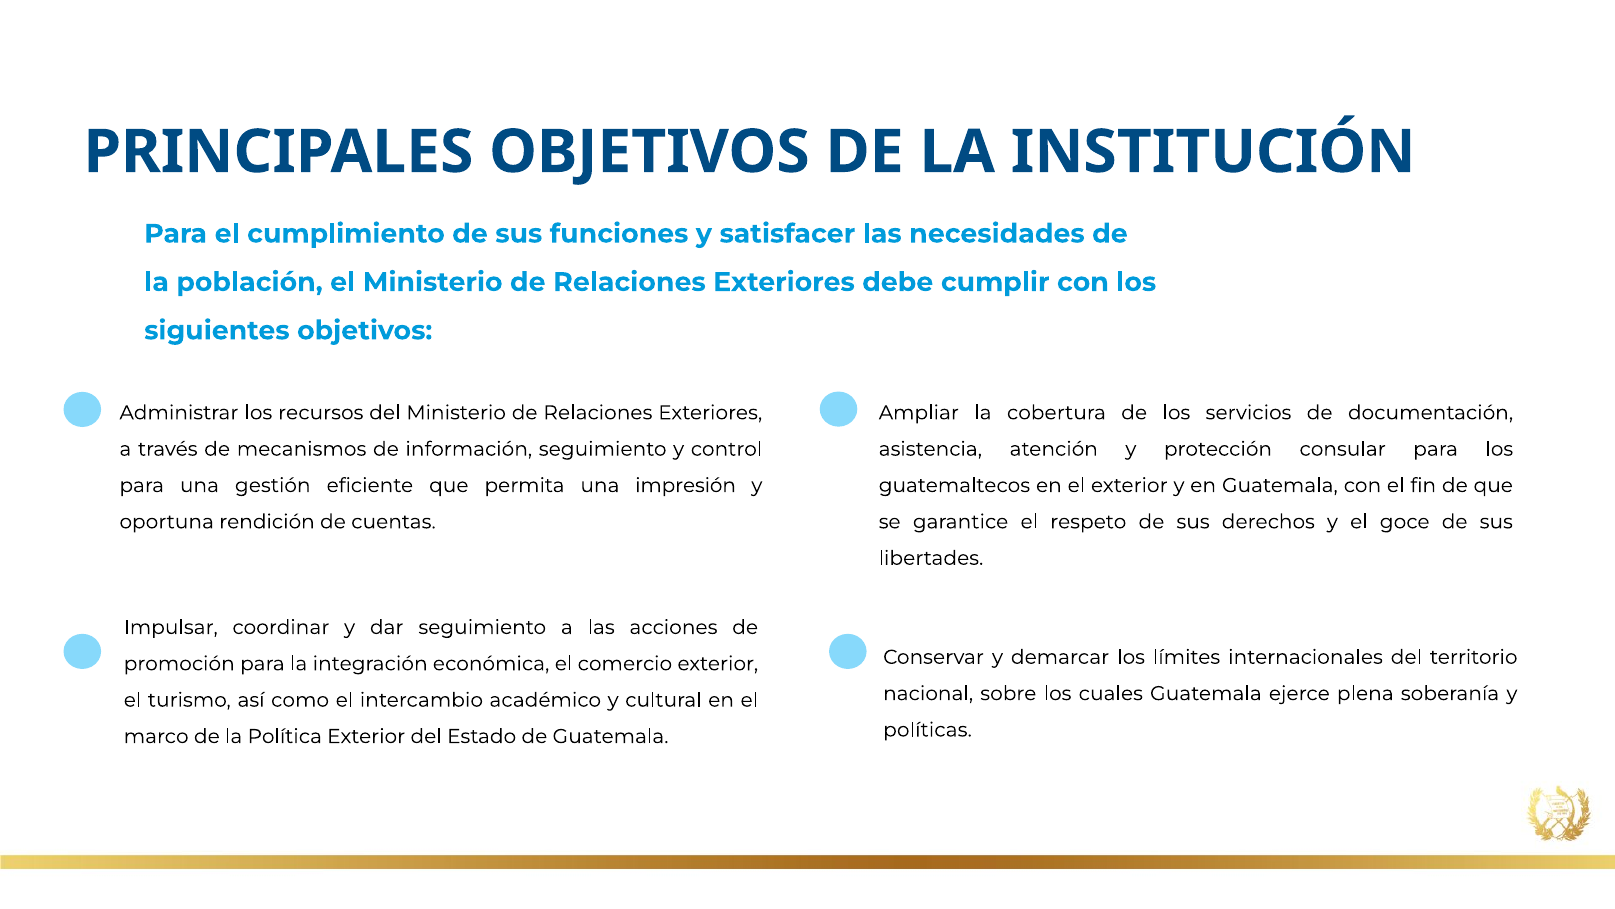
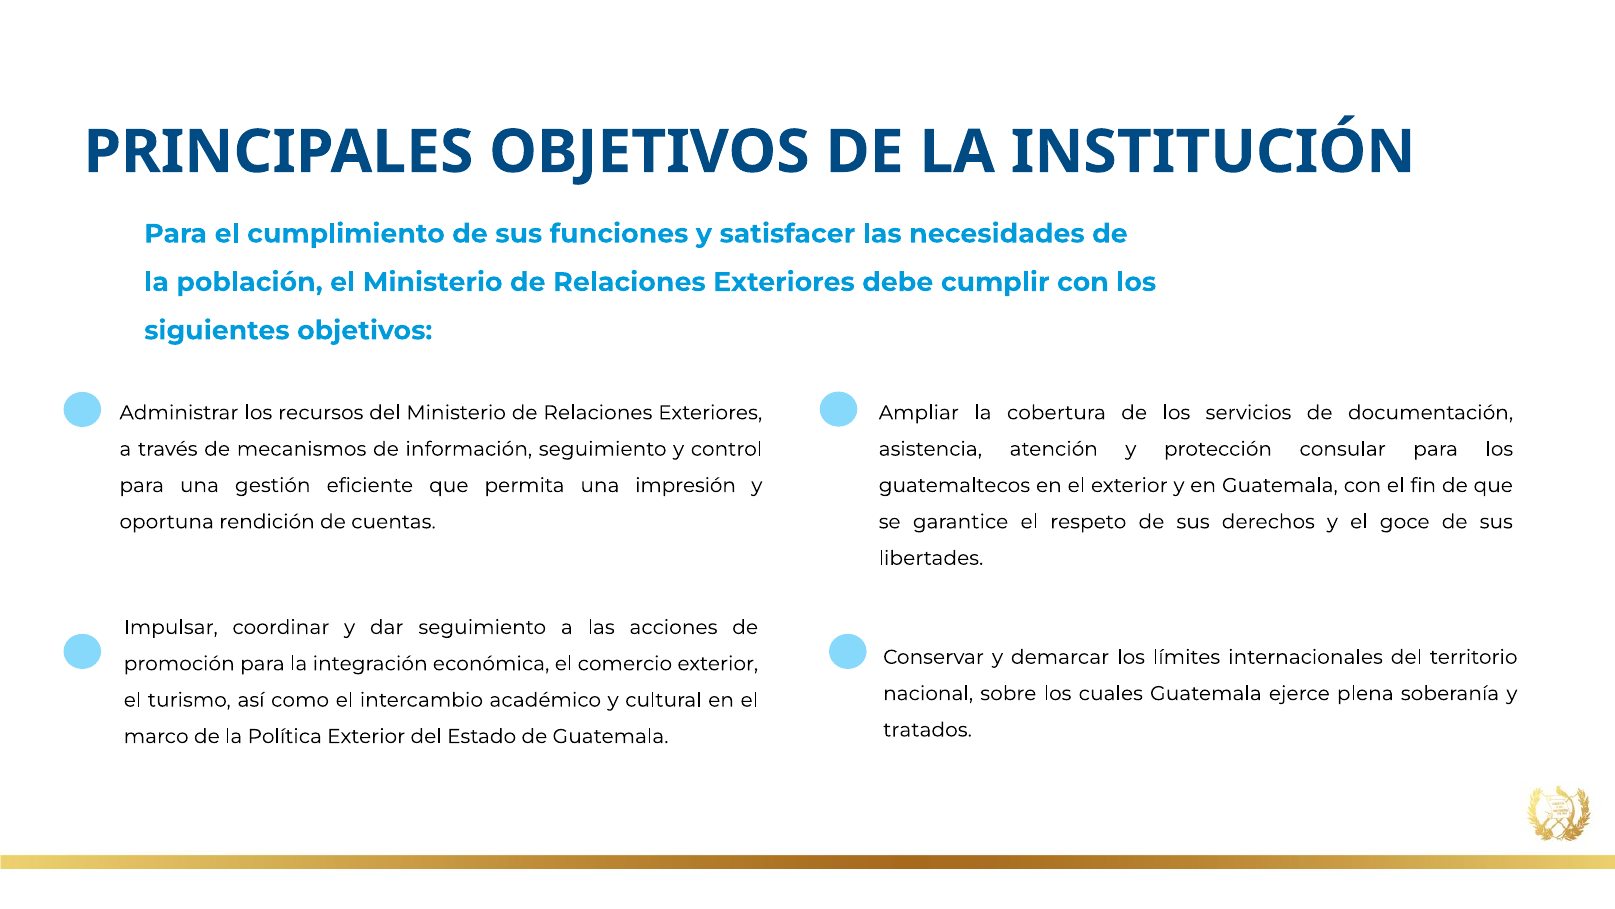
políticas: políticas -> tratados
